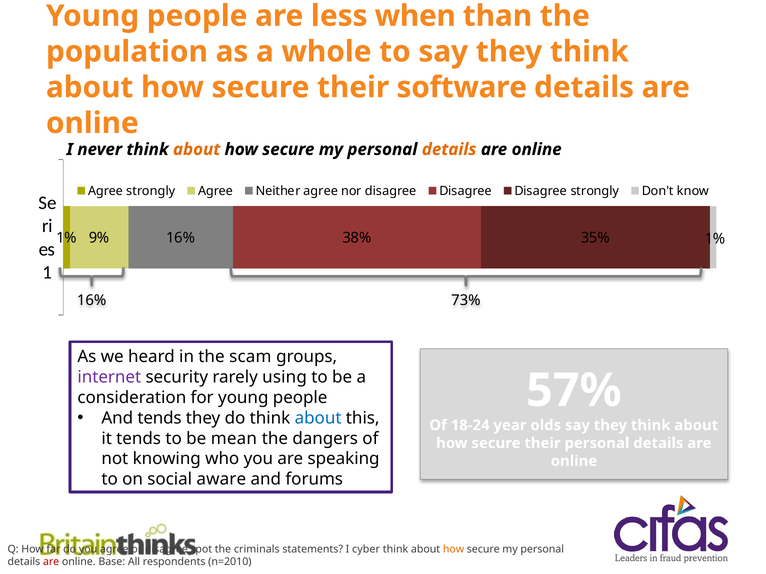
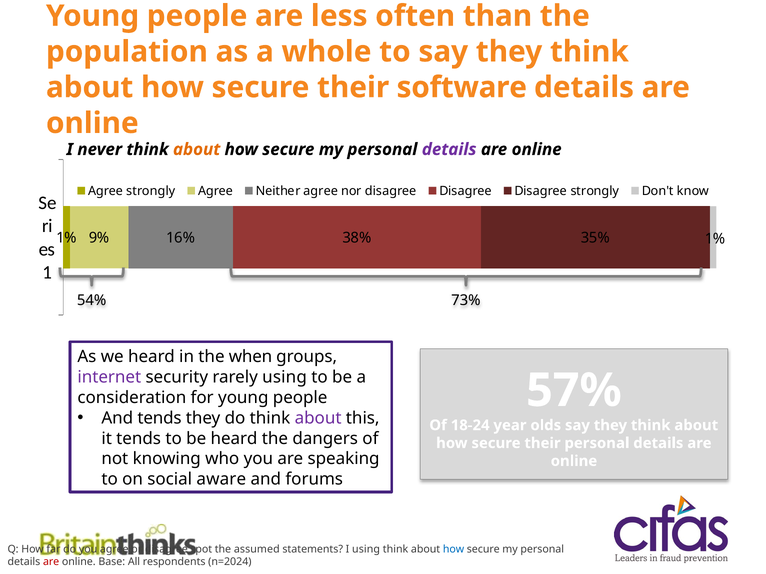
when: when -> often
details at (449, 150) colour: orange -> purple
16% at (92, 301): 16% -> 54%
scam: scam -> when
about at (318, 418) colour: blue -> purple
be mean: mean -> heard
criminals: criminals -> assumed
I cyber: cyber -> using
how at (454, 550) colour: orange -> blue
n=2010: n=2010 -> n=2024
